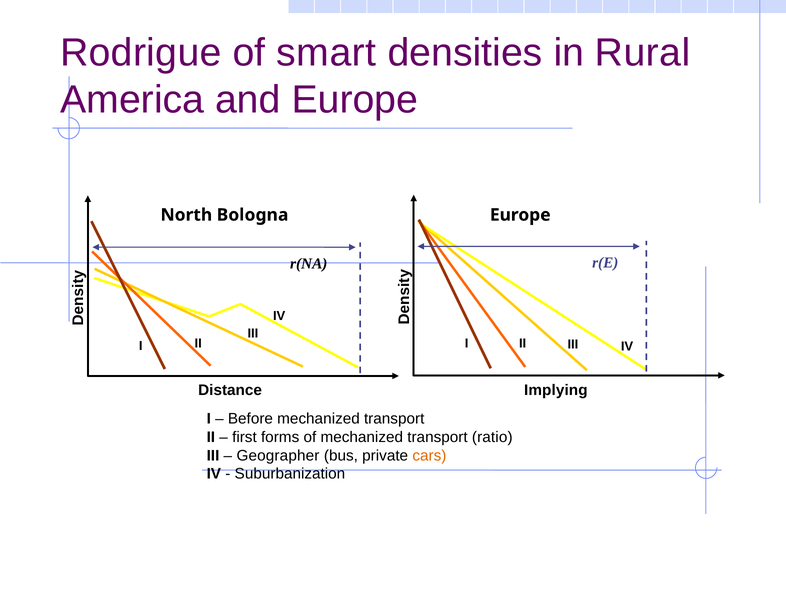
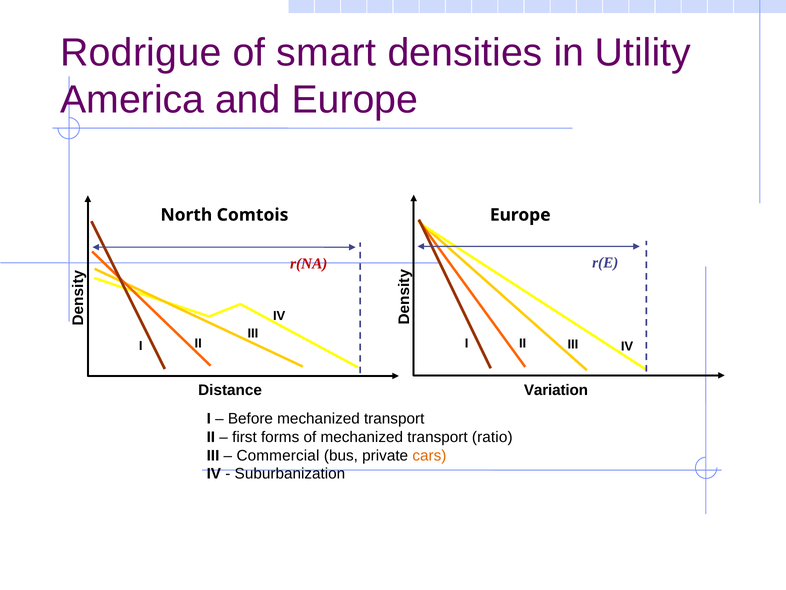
Rural: Rural -> Utility
Bologna: Bologna -> Comtois
r(NA colour: black -> red
Implying: Implying -> Variation
Geographer: Geographer -> Commercial
